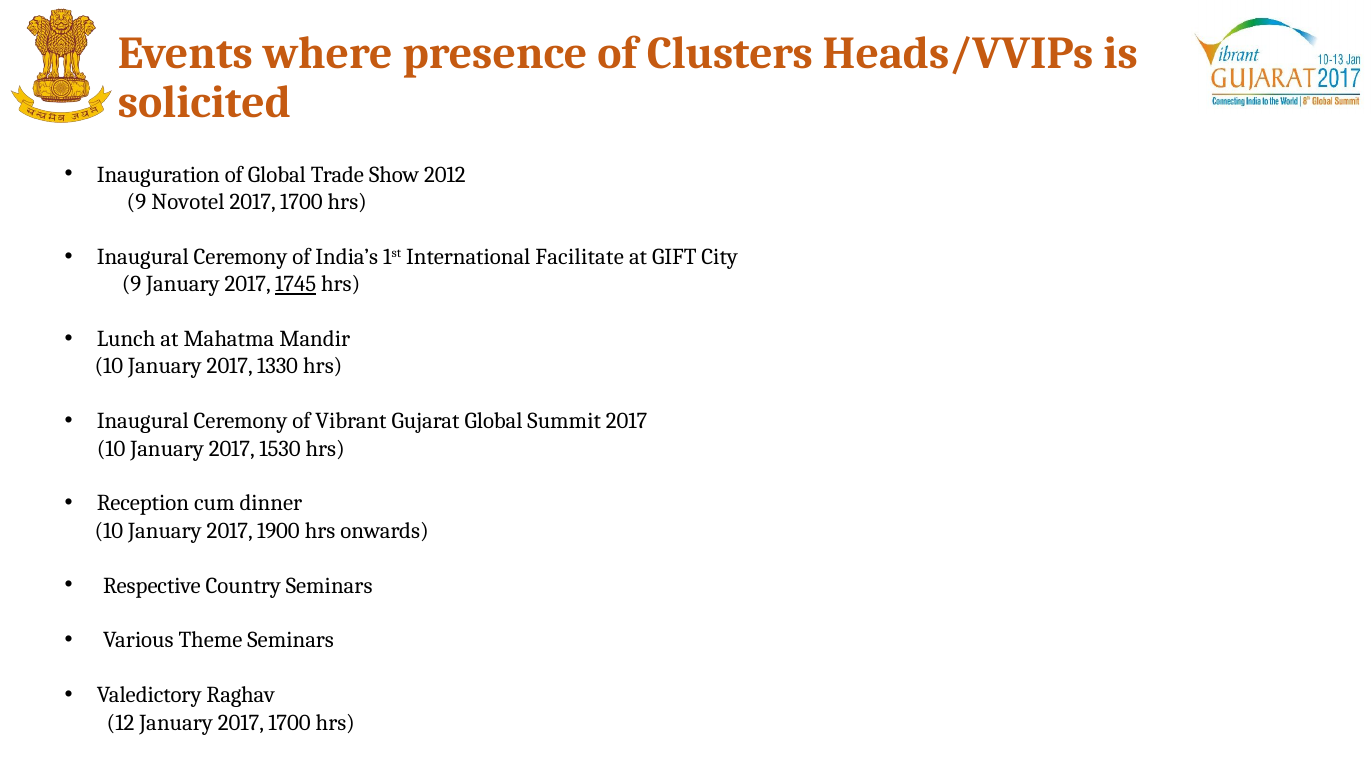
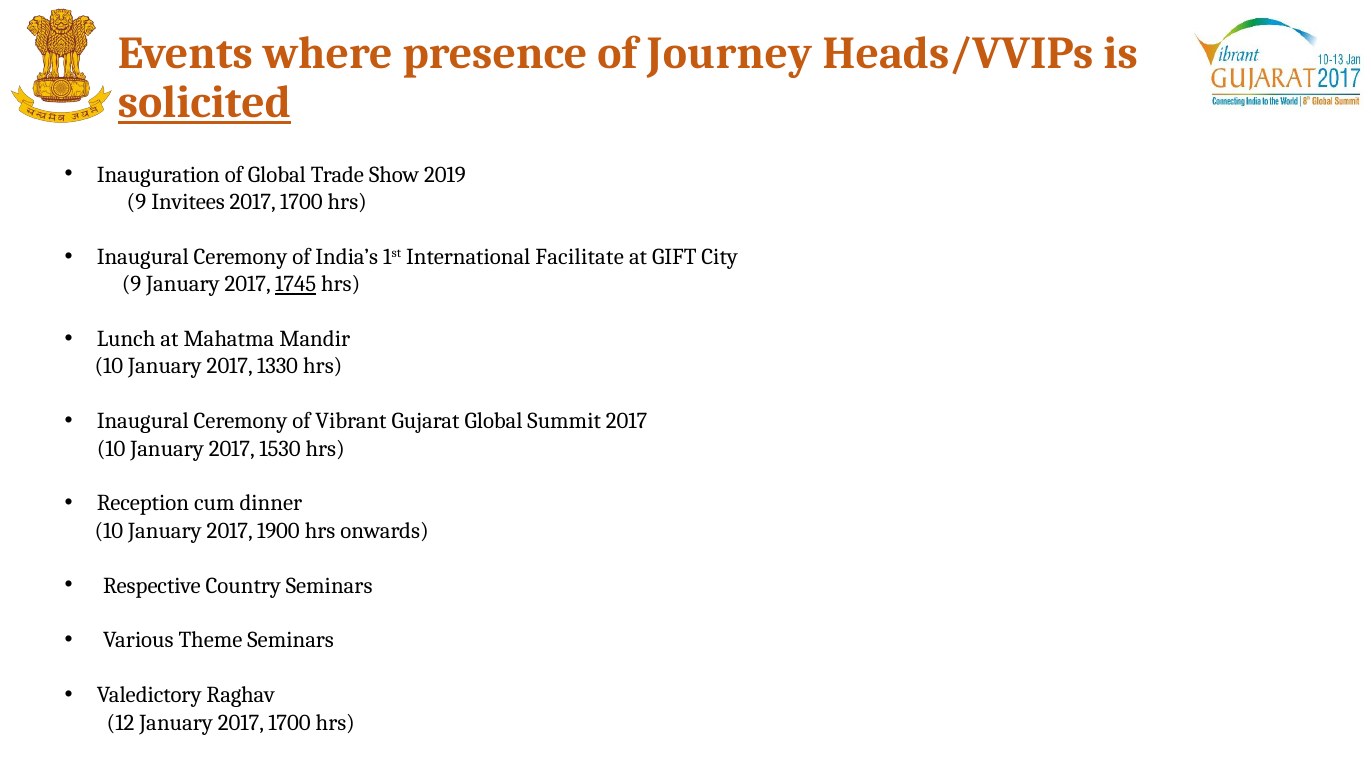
Clusters: Clusters -> Journey
solicited underline: none -> present
2012: 2012 -> 2019
Novotel: Novotel -> Invitees
